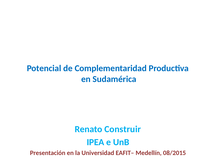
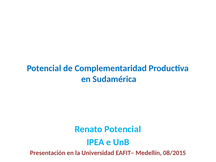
Renato Construir: Construir -> Potencial
